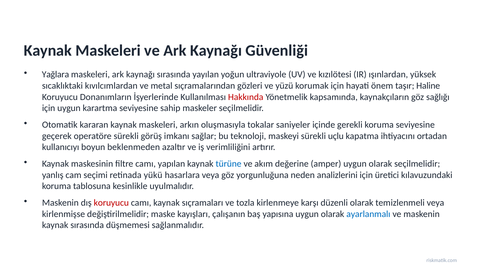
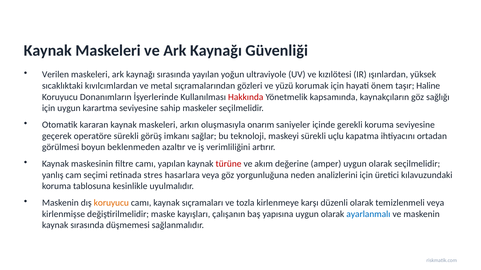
Yağlara: Yağlara -> Verilen
tokalar: tokalar -> onarım
kullanıcıyı: kullanıcıyı -> görülmesi
türüne colour: blue -> red
yükü: yükü -> stres
koruyucu at (111, 203) colour: red -> orange
